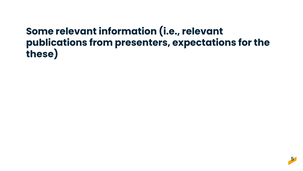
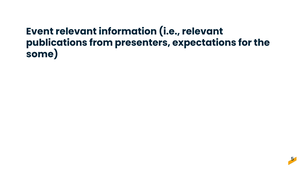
Some: Some -> Event
these: these -> some
